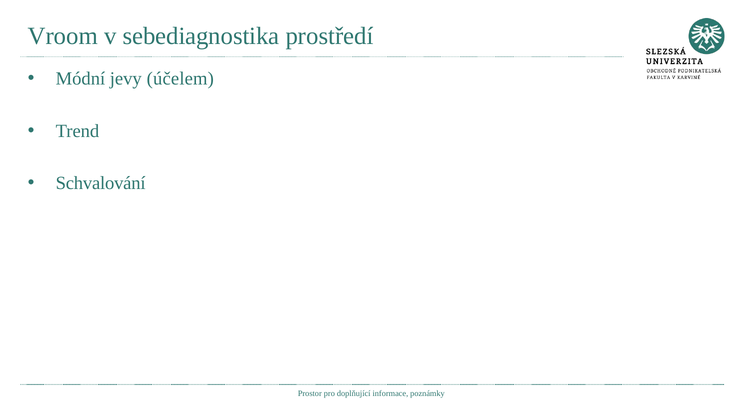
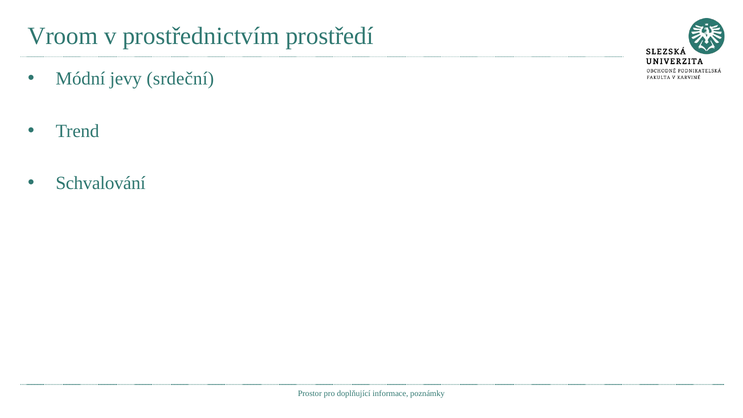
sebediagnostika: sebediagnostika -> prostřednictvím
účelem: účelem -> srdeční
